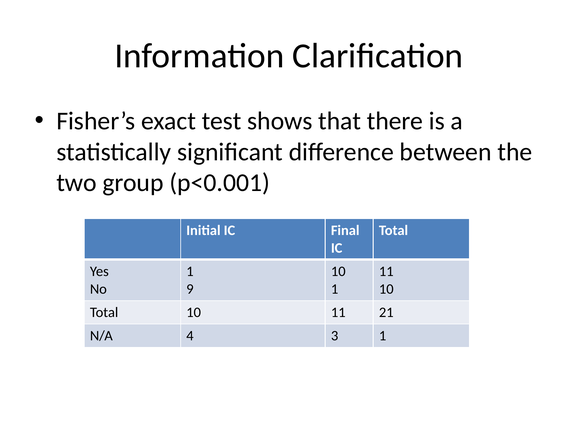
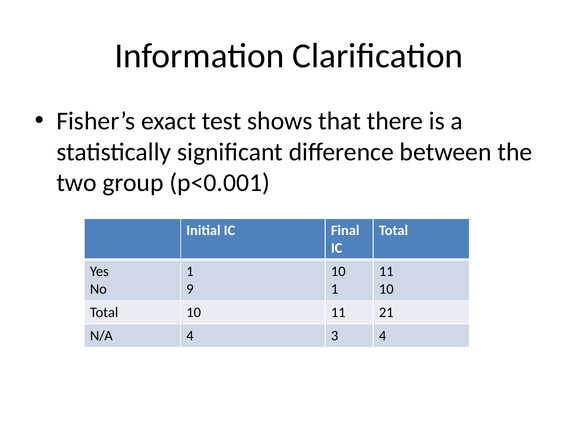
3 1: 1 -> 4
